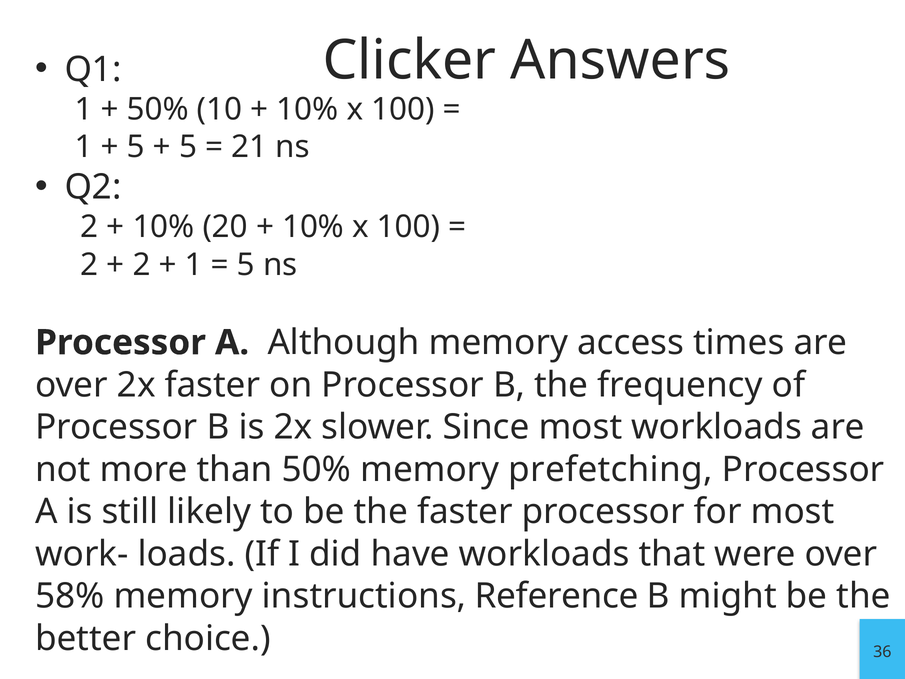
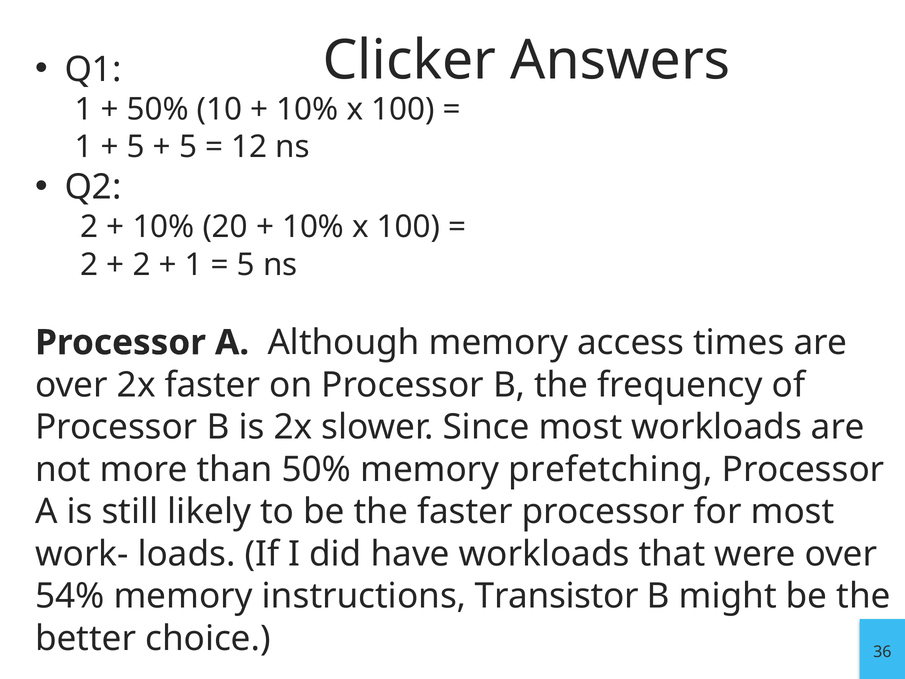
21: 21 -> 12
58%: 58% -> 54%
Reference: Reference -> Transistor
